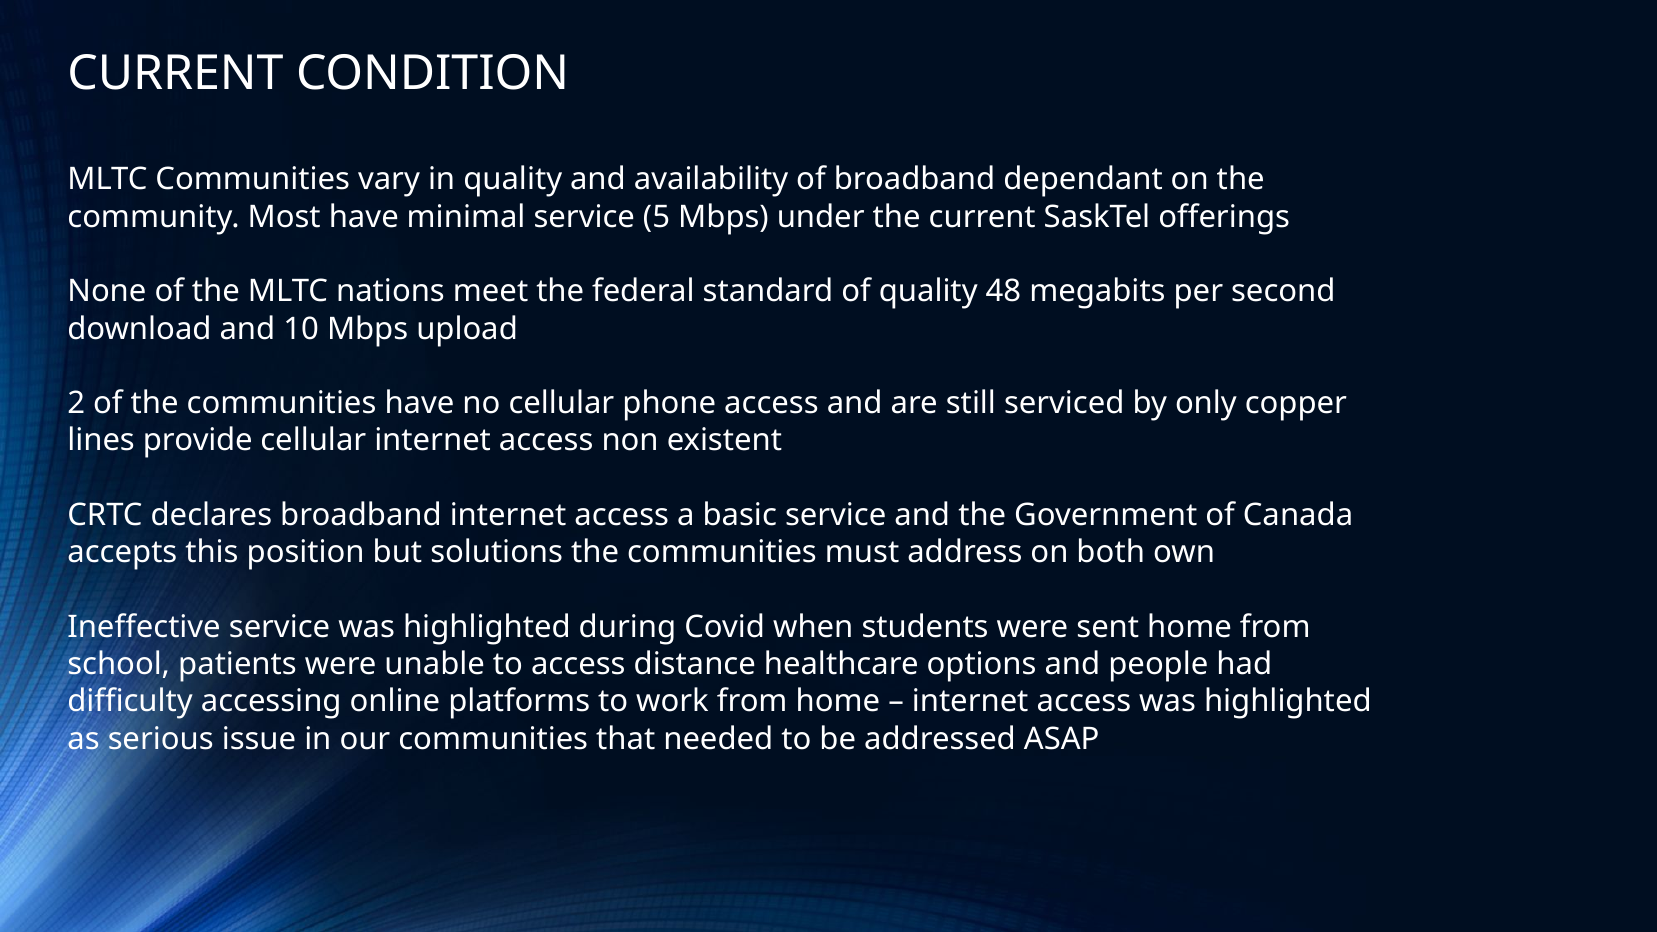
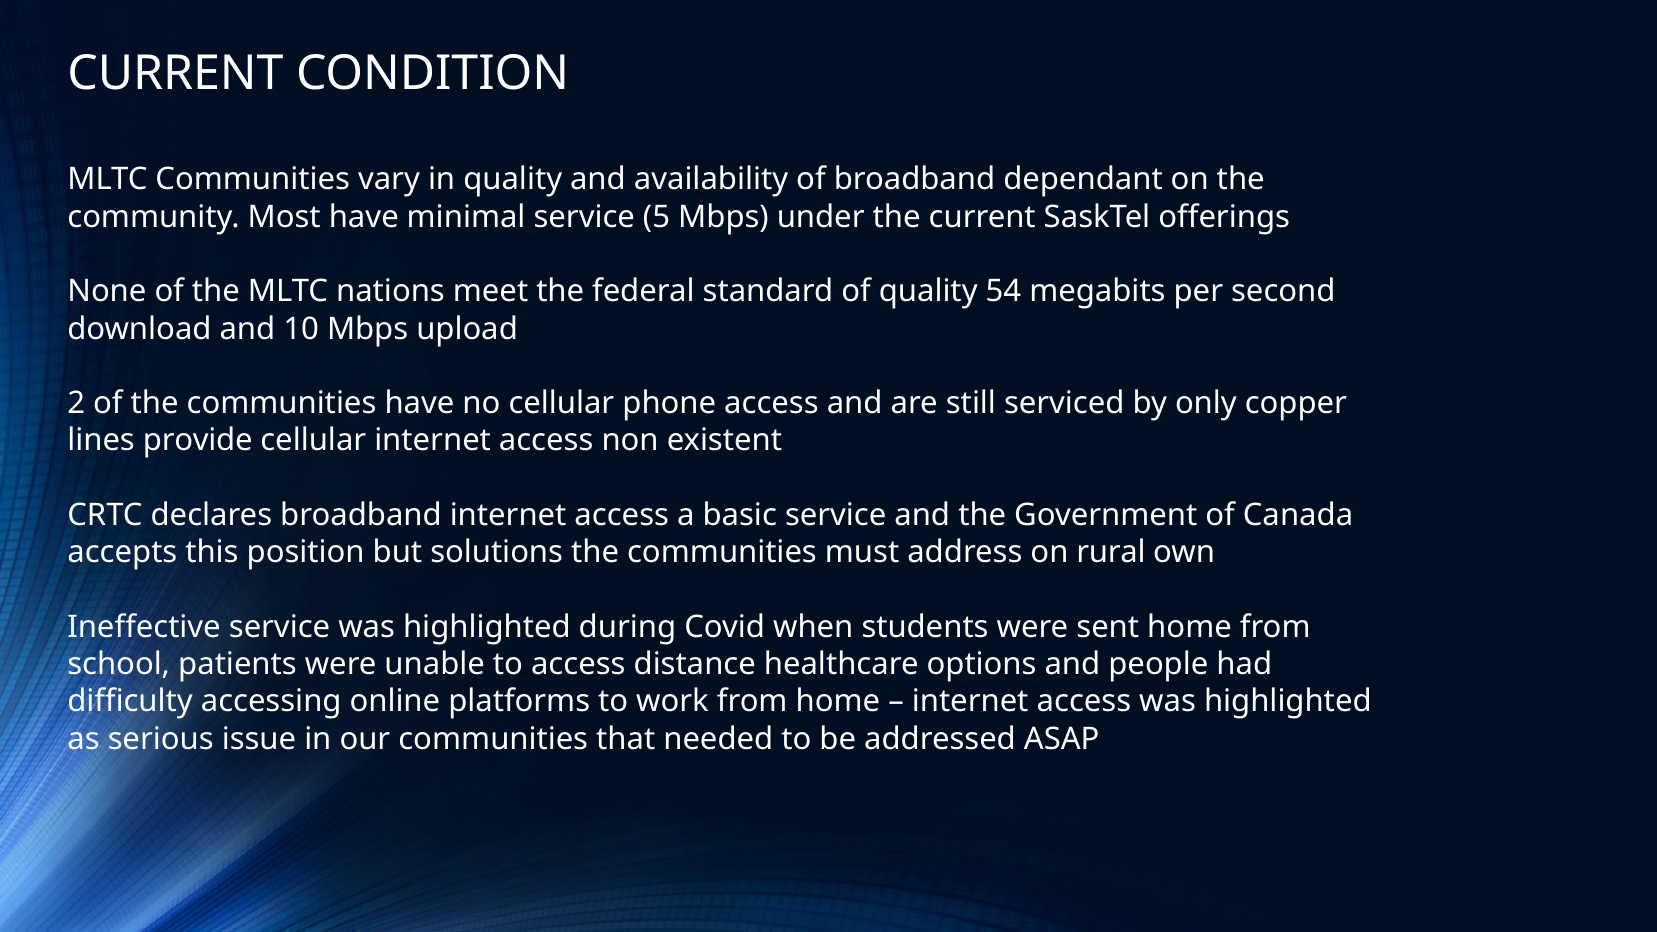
48: 48 -> 54
both: both -> rural
